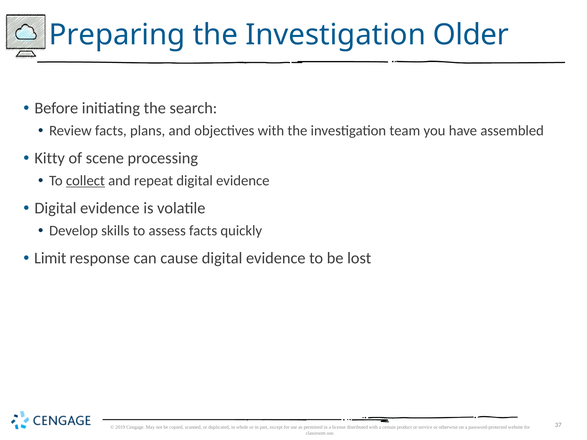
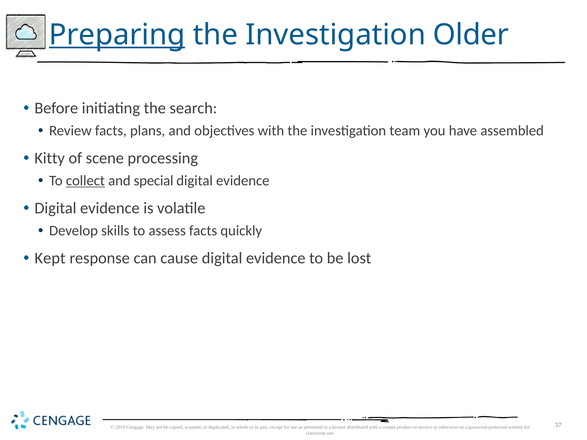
Preparing underline: none -> present
repeat: repeat -> special
Limit: Limit -> Kept
